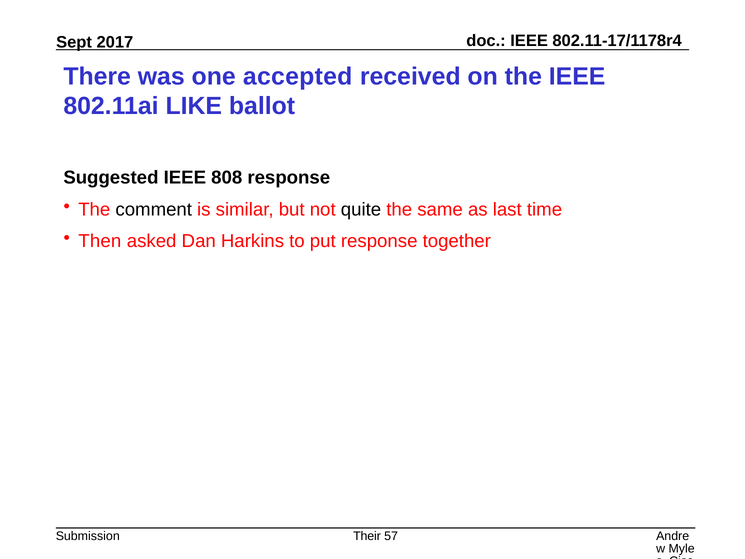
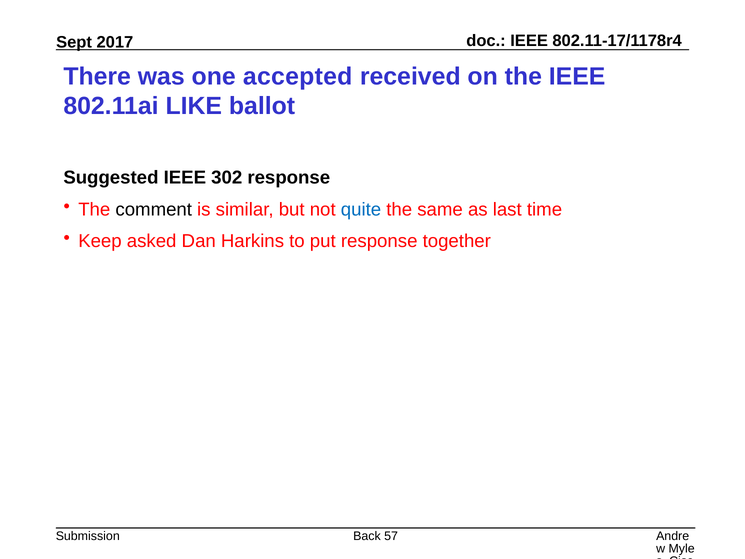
808: 808 -> 302
quite colour: black -> blue
Then: Then -> Keep
Their: Their -> Back
